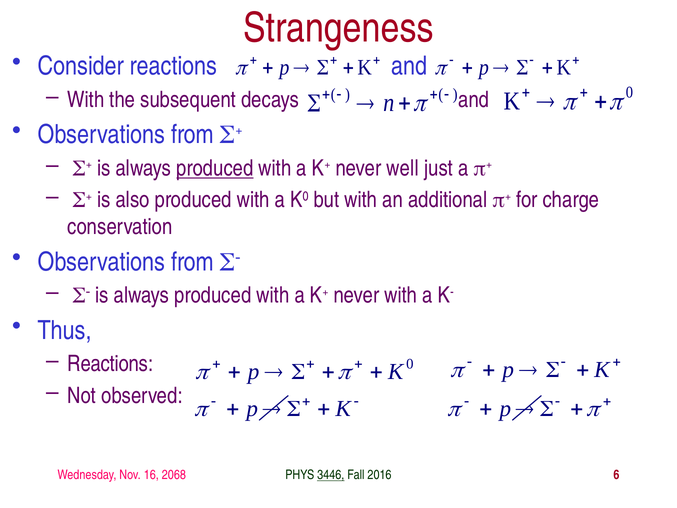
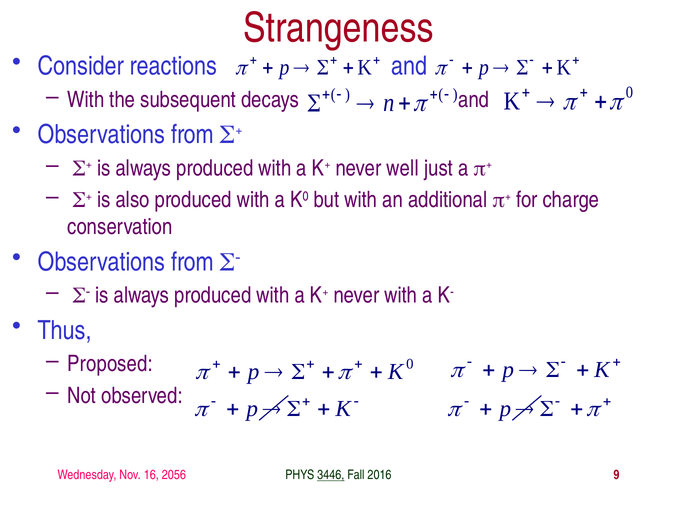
produced at (215, 168) underline: present -> none
Reactions at (110, 364): Reactions -> Proposed
2068: 2068 -> 2056
6: 6 -> 9
